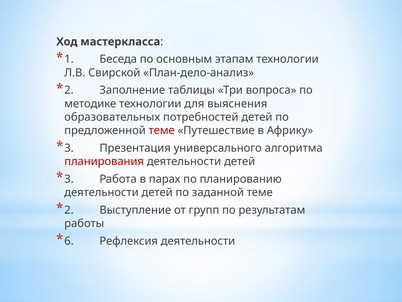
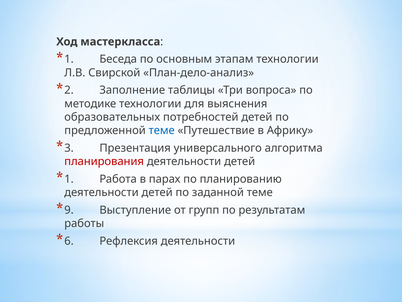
теме at (162, 130) colour: red -> blue
3 at (69, 179): 3 -> 1
2 at (69, 210): 2 -> 9
